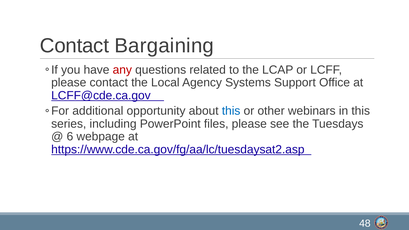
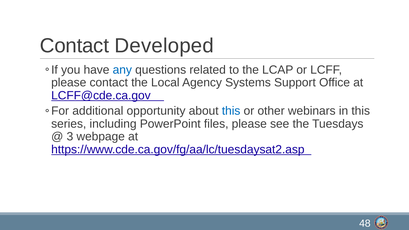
Bargaining: Bargaining -> Developed
any colour: red -> blue
6: 6 -> 3
